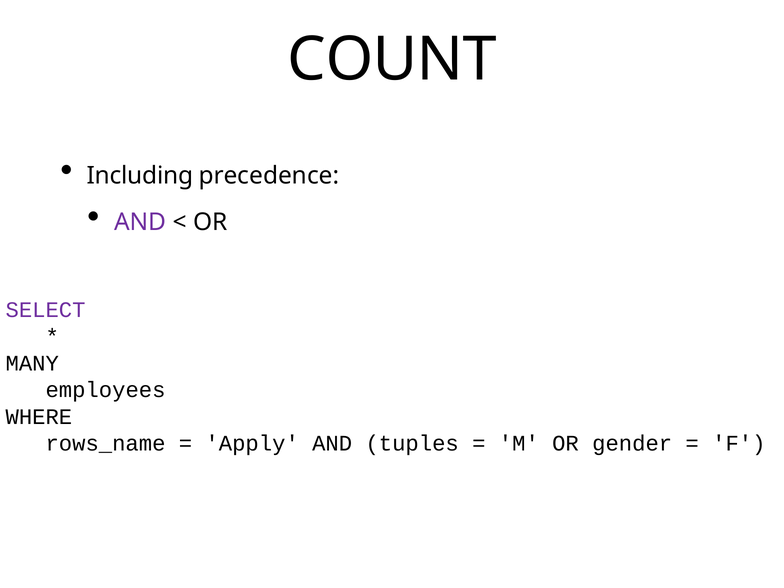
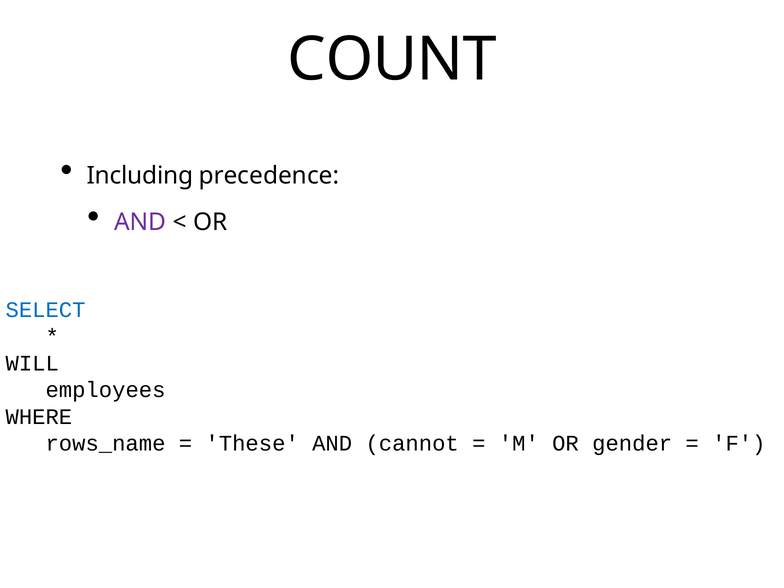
SELECT colour: purple -> blue
MANY: MANY -> WILL
Apply: Apply -> These
tuples: tuples -> cannot
